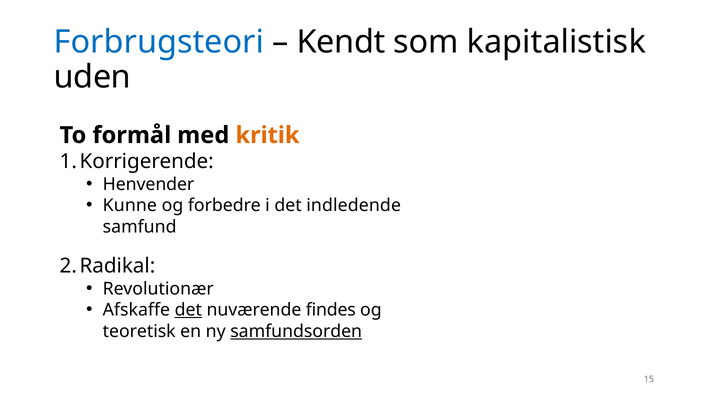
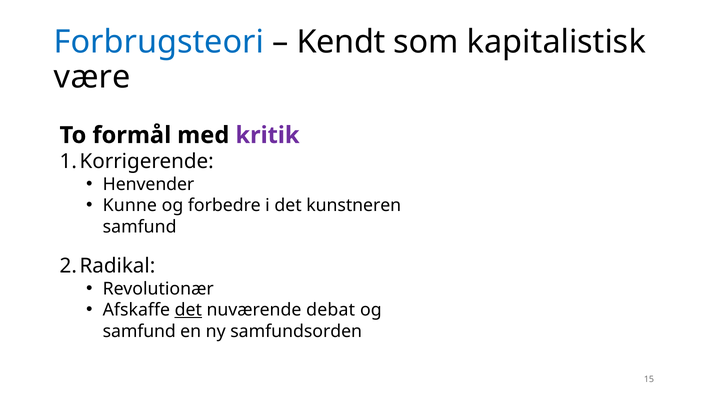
uden: uden -> være
kritik colour: orange -> purple
indledende: indledende -> kunstneren
findes: findes -> debat
teoretisk at (139, 331): teoretisk -> samfund
samfundsorden underline: present -> none
